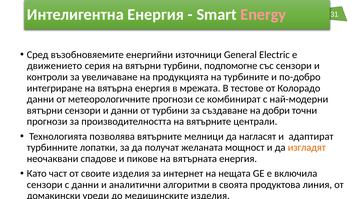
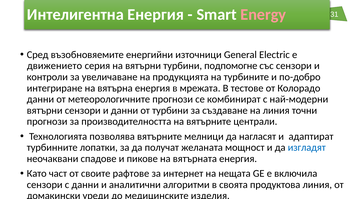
на добри: добри -> линия
изгладят colour: orange -> blue
своите изделия: изделия -> рафтове
